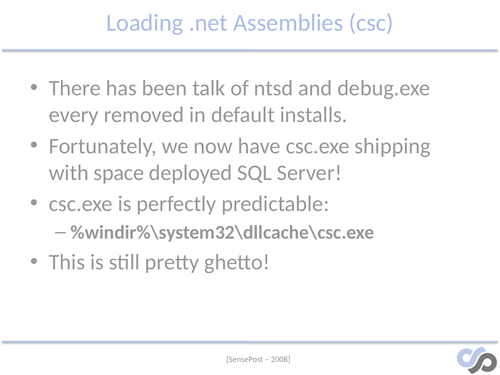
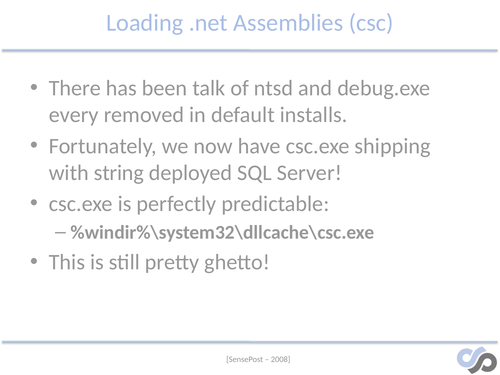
space: space -> string
